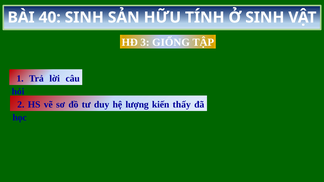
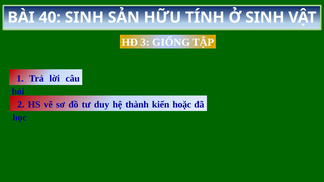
lượng: lượng -> thành
thấy: thấy -> hoặc
